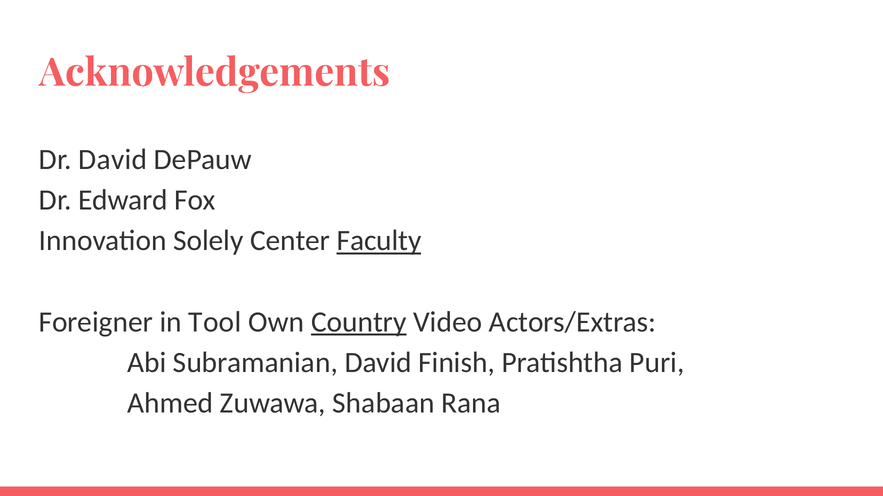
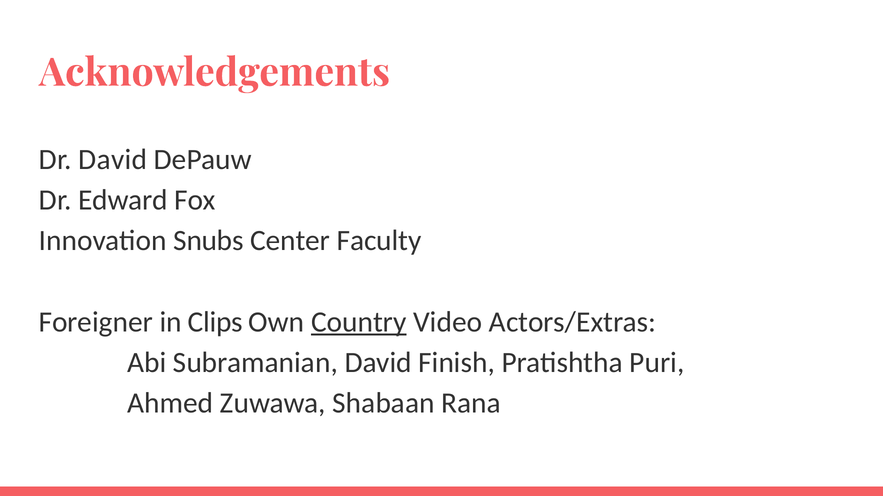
Solely: Solely -> Snubs
Faculty underline: present -> none
Tool: Tool -> Clips
